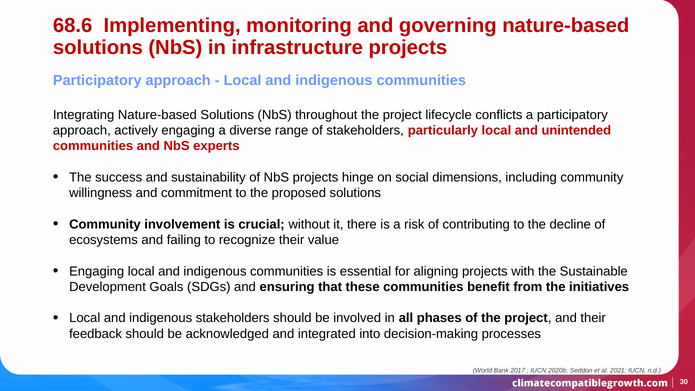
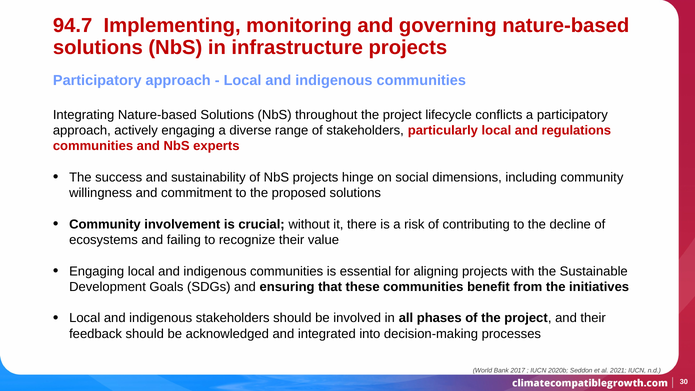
68.6: 68.6 -> 94.7
unintended: unintended -> regulations
